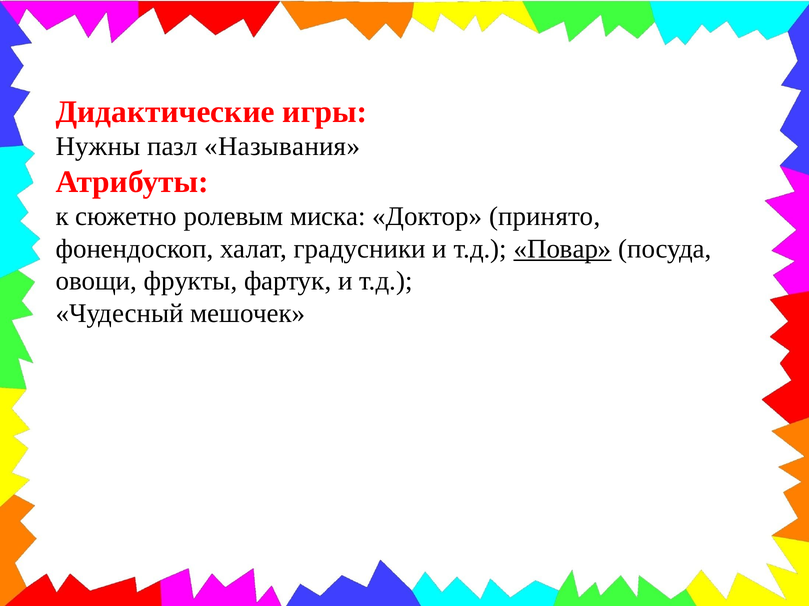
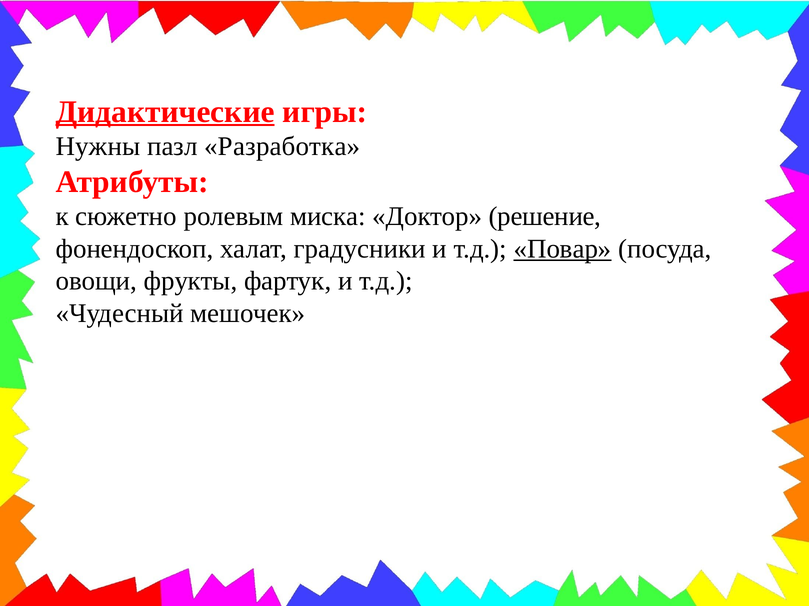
Дидактические underline: none -> present
Называния: Называния -> Разработка
принято: принято -> решение
